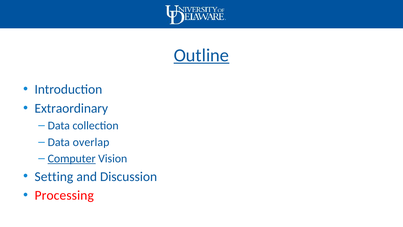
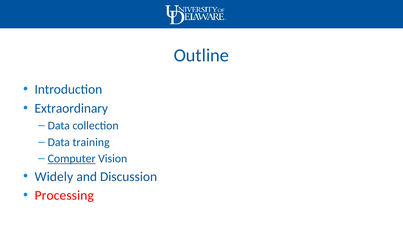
Outline underline: present -> none
overlap: overlap -> training
Setting: Setting -> Widely
